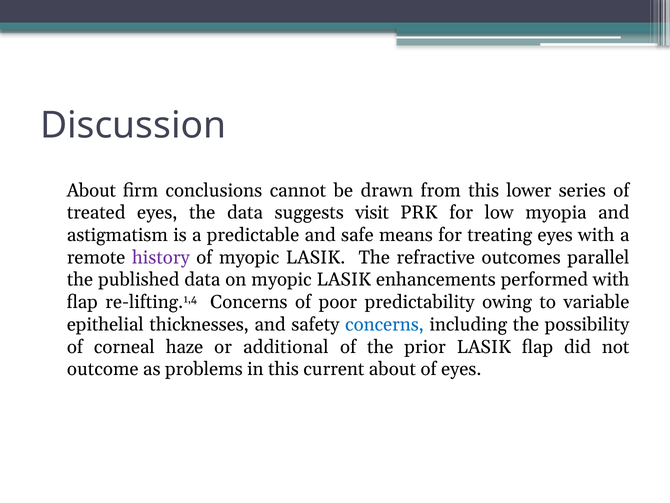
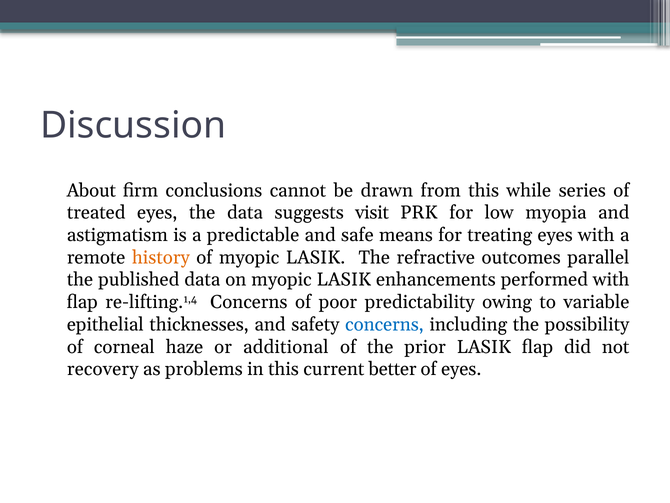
lower: lower -> while
history colour: purple -> orange
outcome: outcome -> recovery
current about: about -> better
